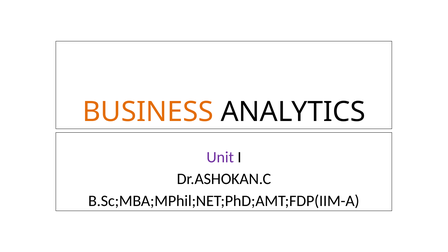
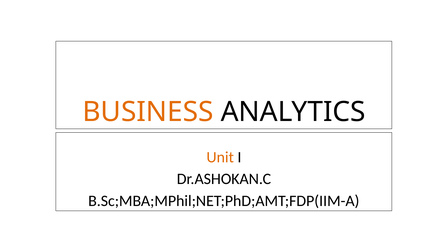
Unit colour: purple -> orange
